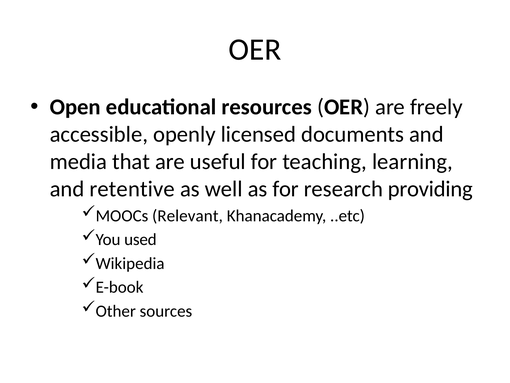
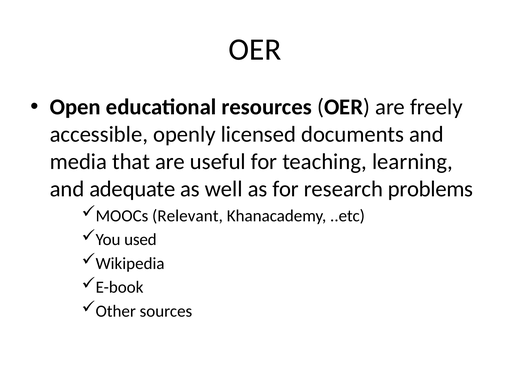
retentive: retentive -> adequate
providing: providing -> problems
